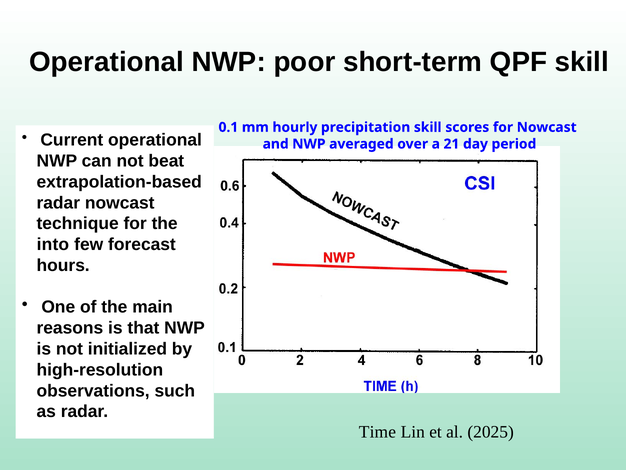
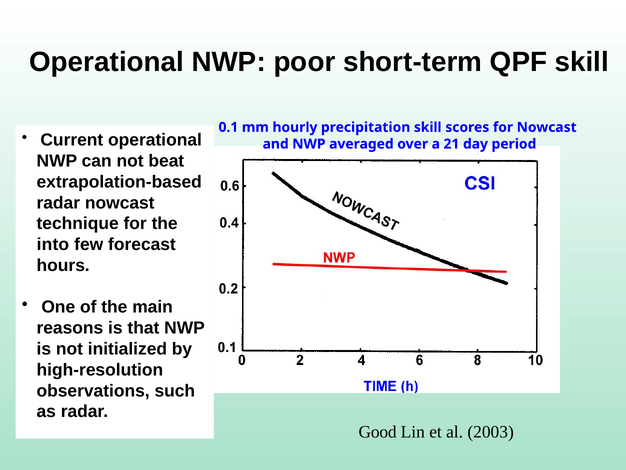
Time: Time -> Good
2025: 2025 -> 2003
